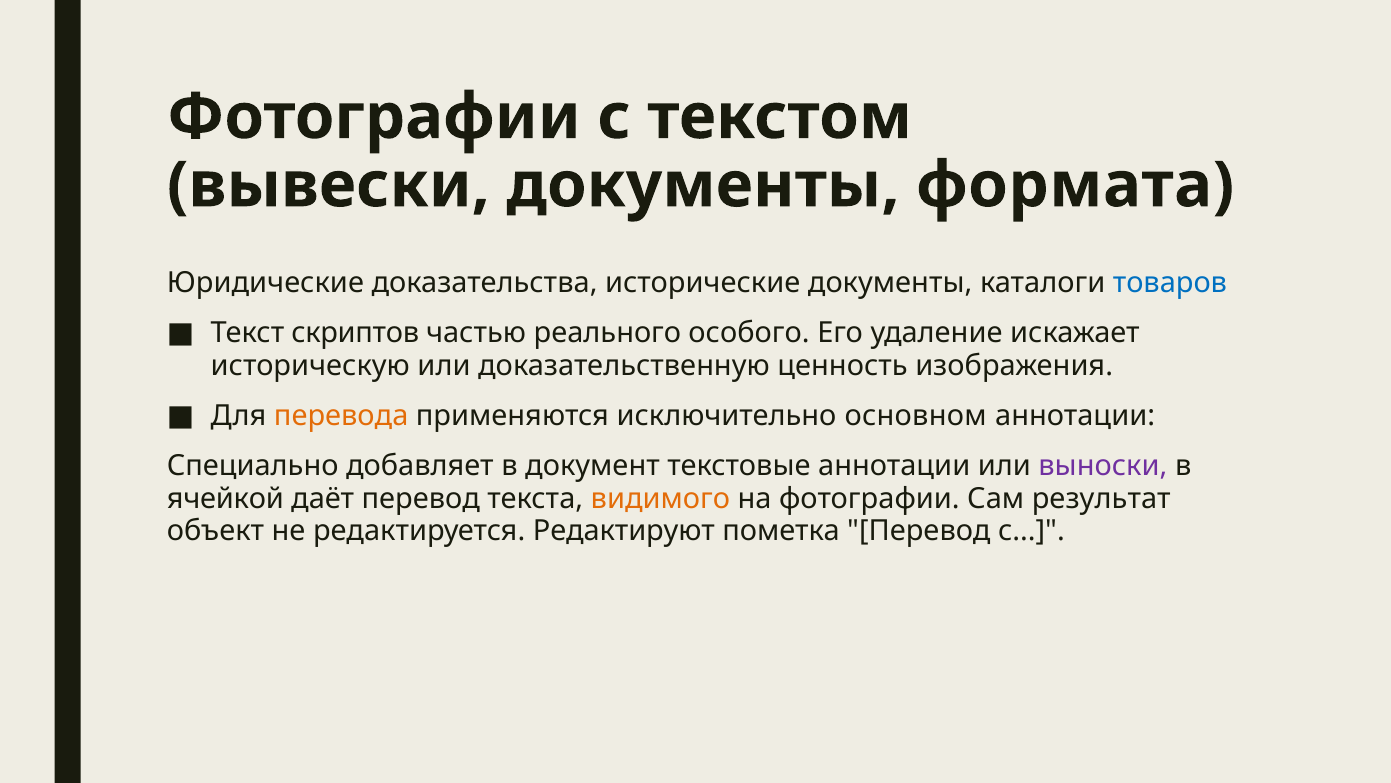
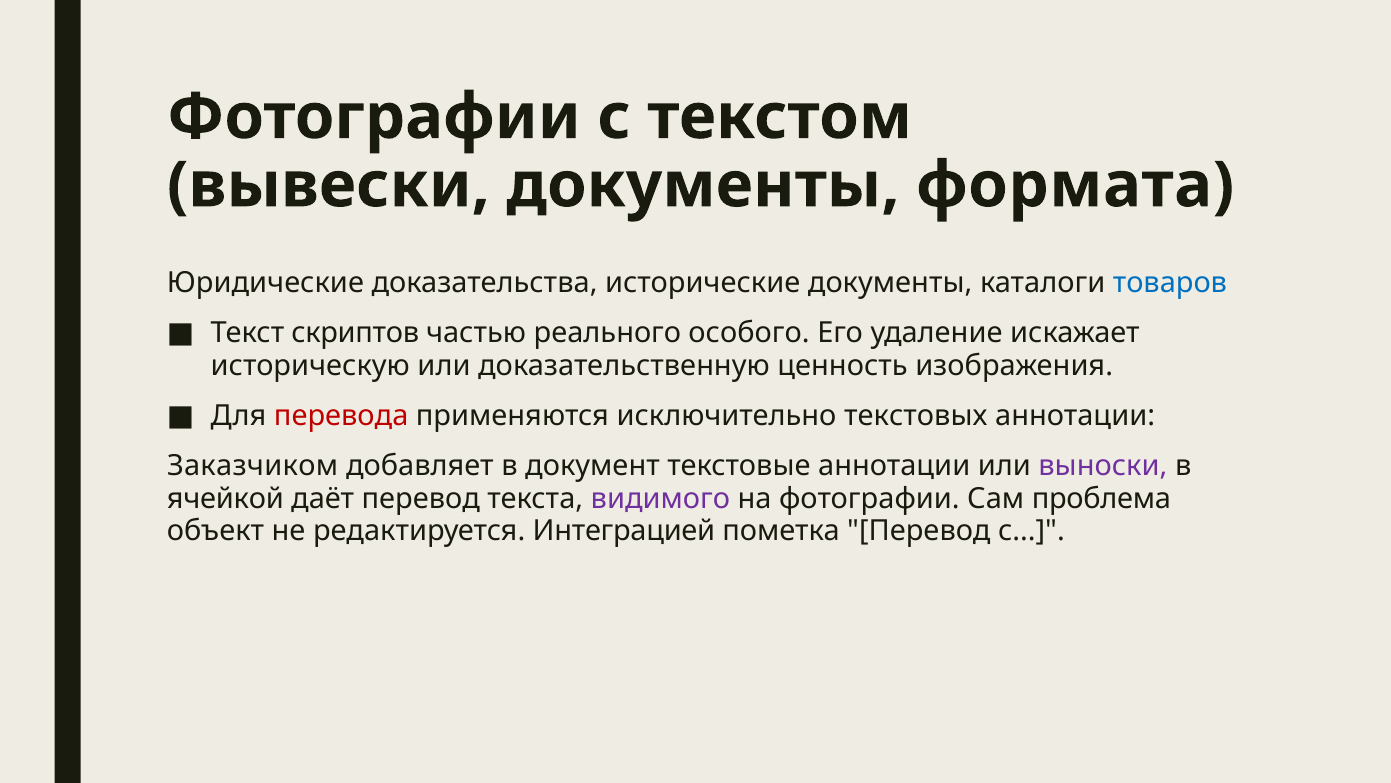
перевода colour: orange -> red
основном: основном -> текстовых
Специально: Специально -> Заказчиком
видимого colour: orange -> purple
результат: результат -> проблема
Редактируют: Редактируют -> Интеграцией
